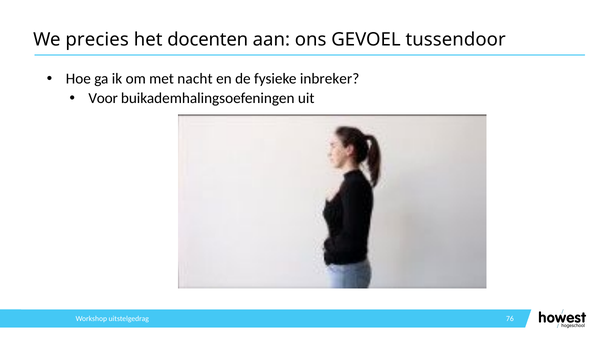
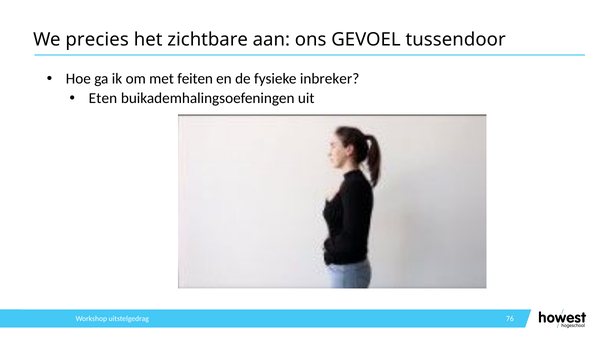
docenten: docenten -> zichtbare
nacht: nacht -> feiten
Voor: Voor -> Eten
